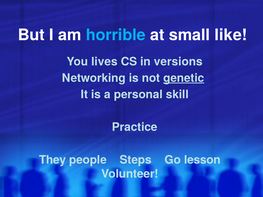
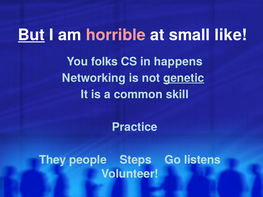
But underline: none -> present
horrible colour: light blue -> pink
lives: lives -> folks
versions: versions -> happens
personal: personal -> common
lesson: lesson -> listens
